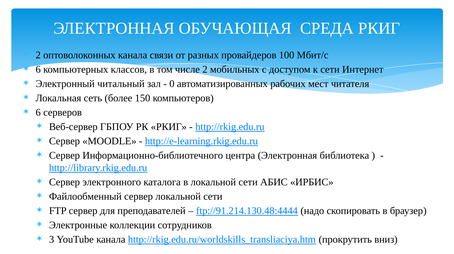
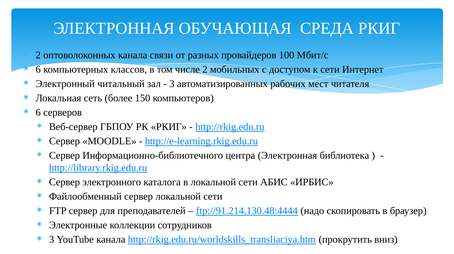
0 at (172, 84): 0 -> 3
